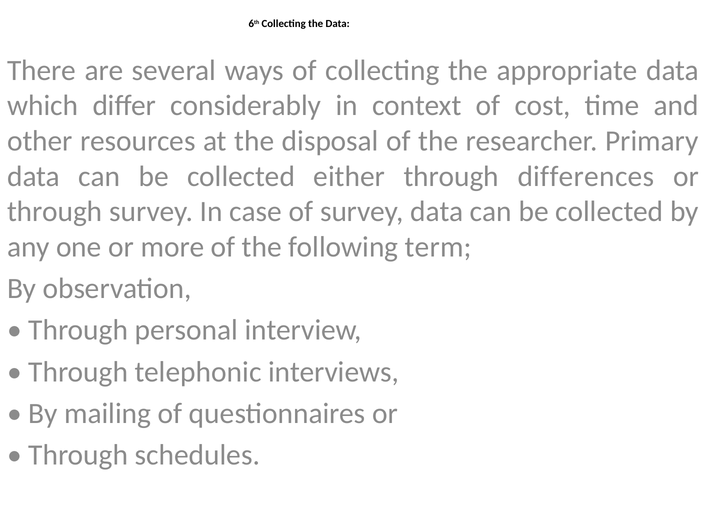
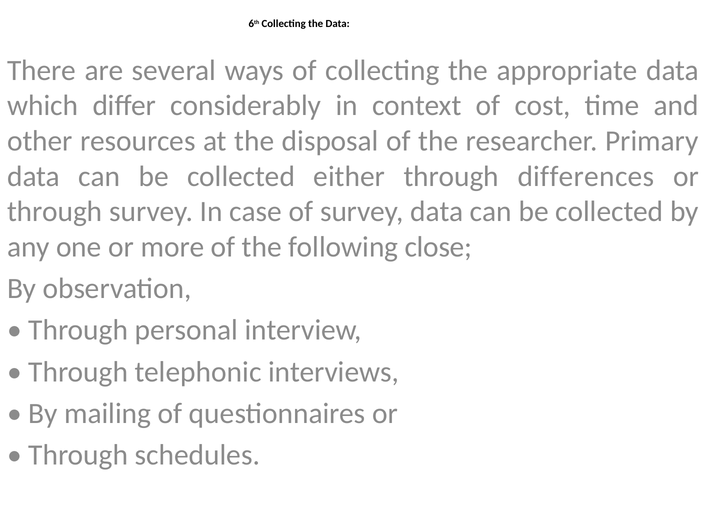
term: term -> close
